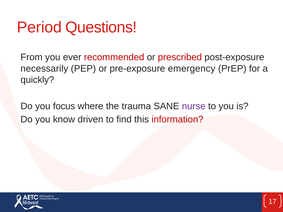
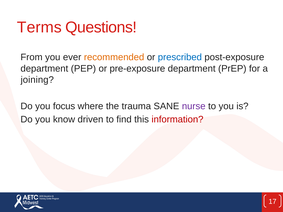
Period: Period -> Terms
recommended colour: red -> orange
prescribed colour: red -> blue
necessarily at (44, 69): necessarily -> department
pre-exposure emergency: emergency -> department
quickly: quickly -> joining
